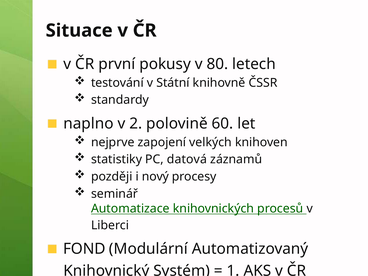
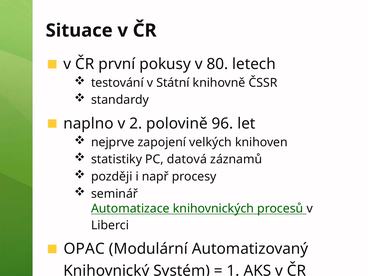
60: 60 -> 96
nový: nový -> např
FOND: FOND -> OPAC
